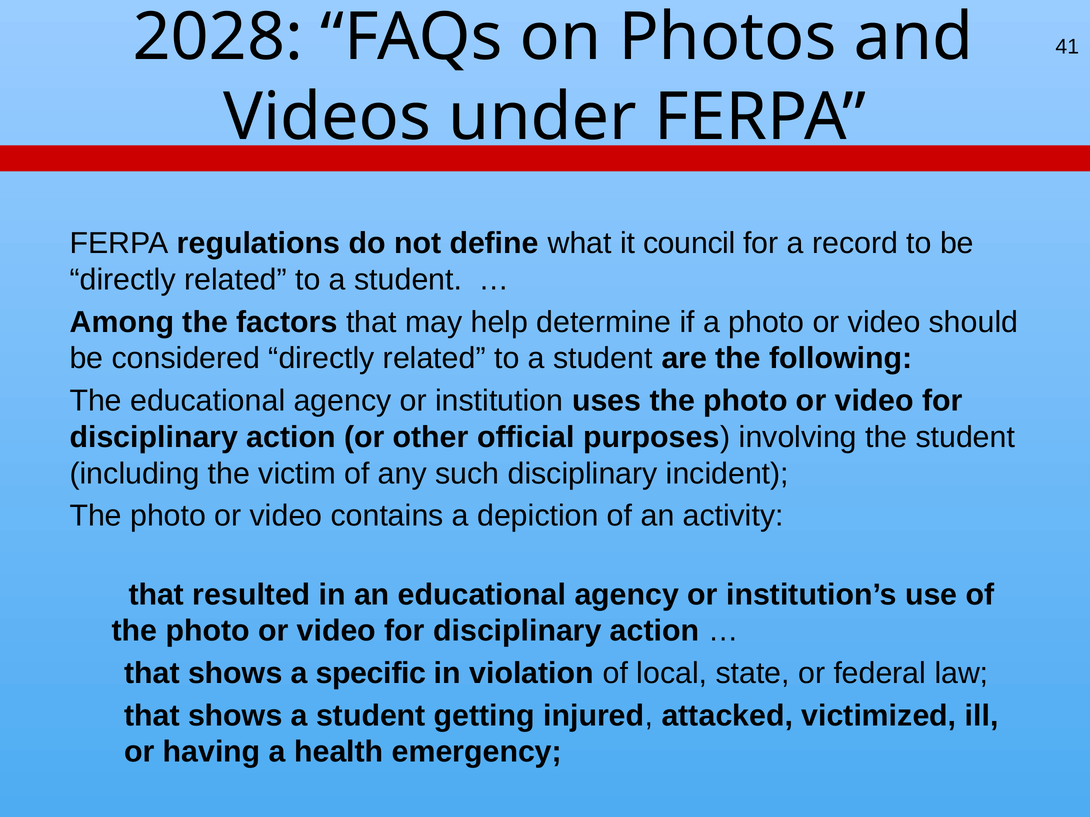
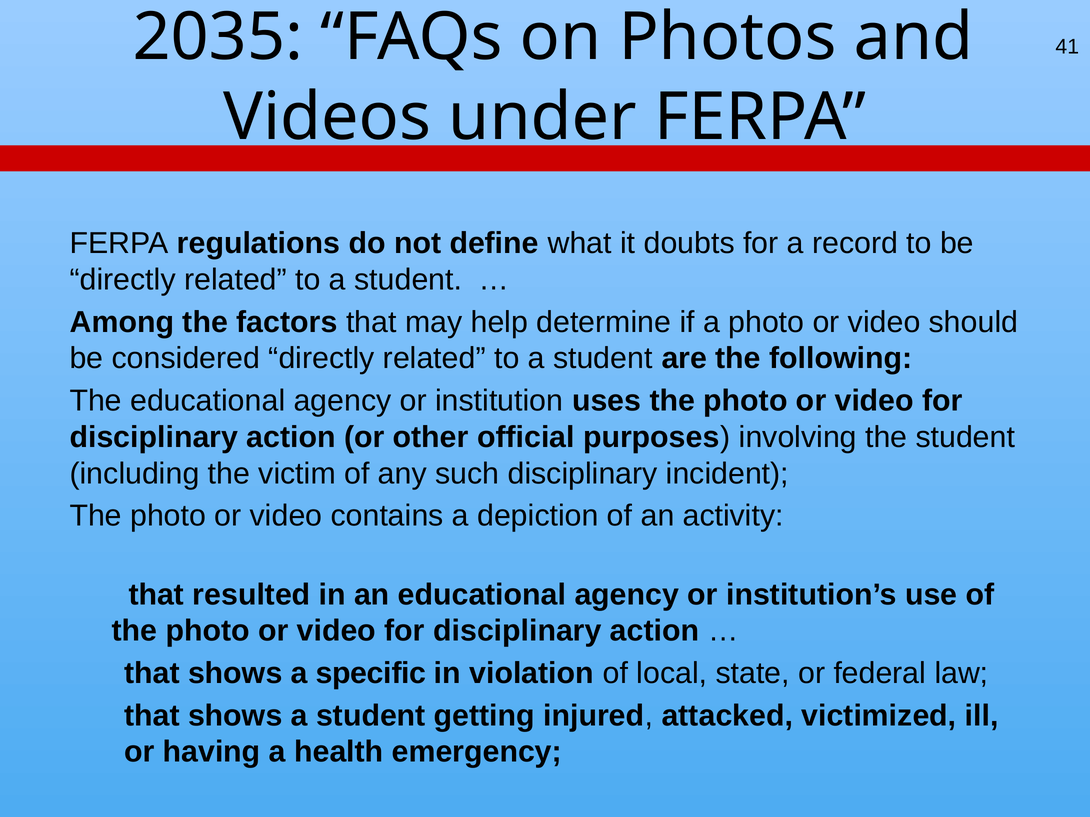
2028: 2028 -> 2035
council: council -> doubts
